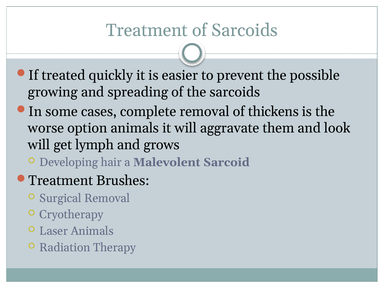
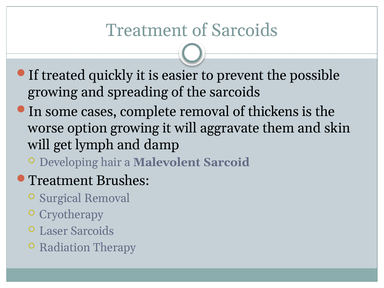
option animals: animals -> growing
look: look -> skin
grows: grows -> damp
Laser Animals: Animals -> Sarcoids
